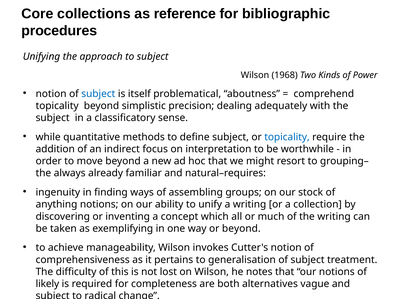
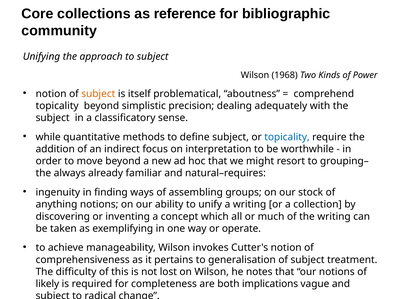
procedures: procedures -> community
subject at (98, 94) colour: blue -> orange
or beyond: beyond -> operate
alternatives: alternatives -> implications
